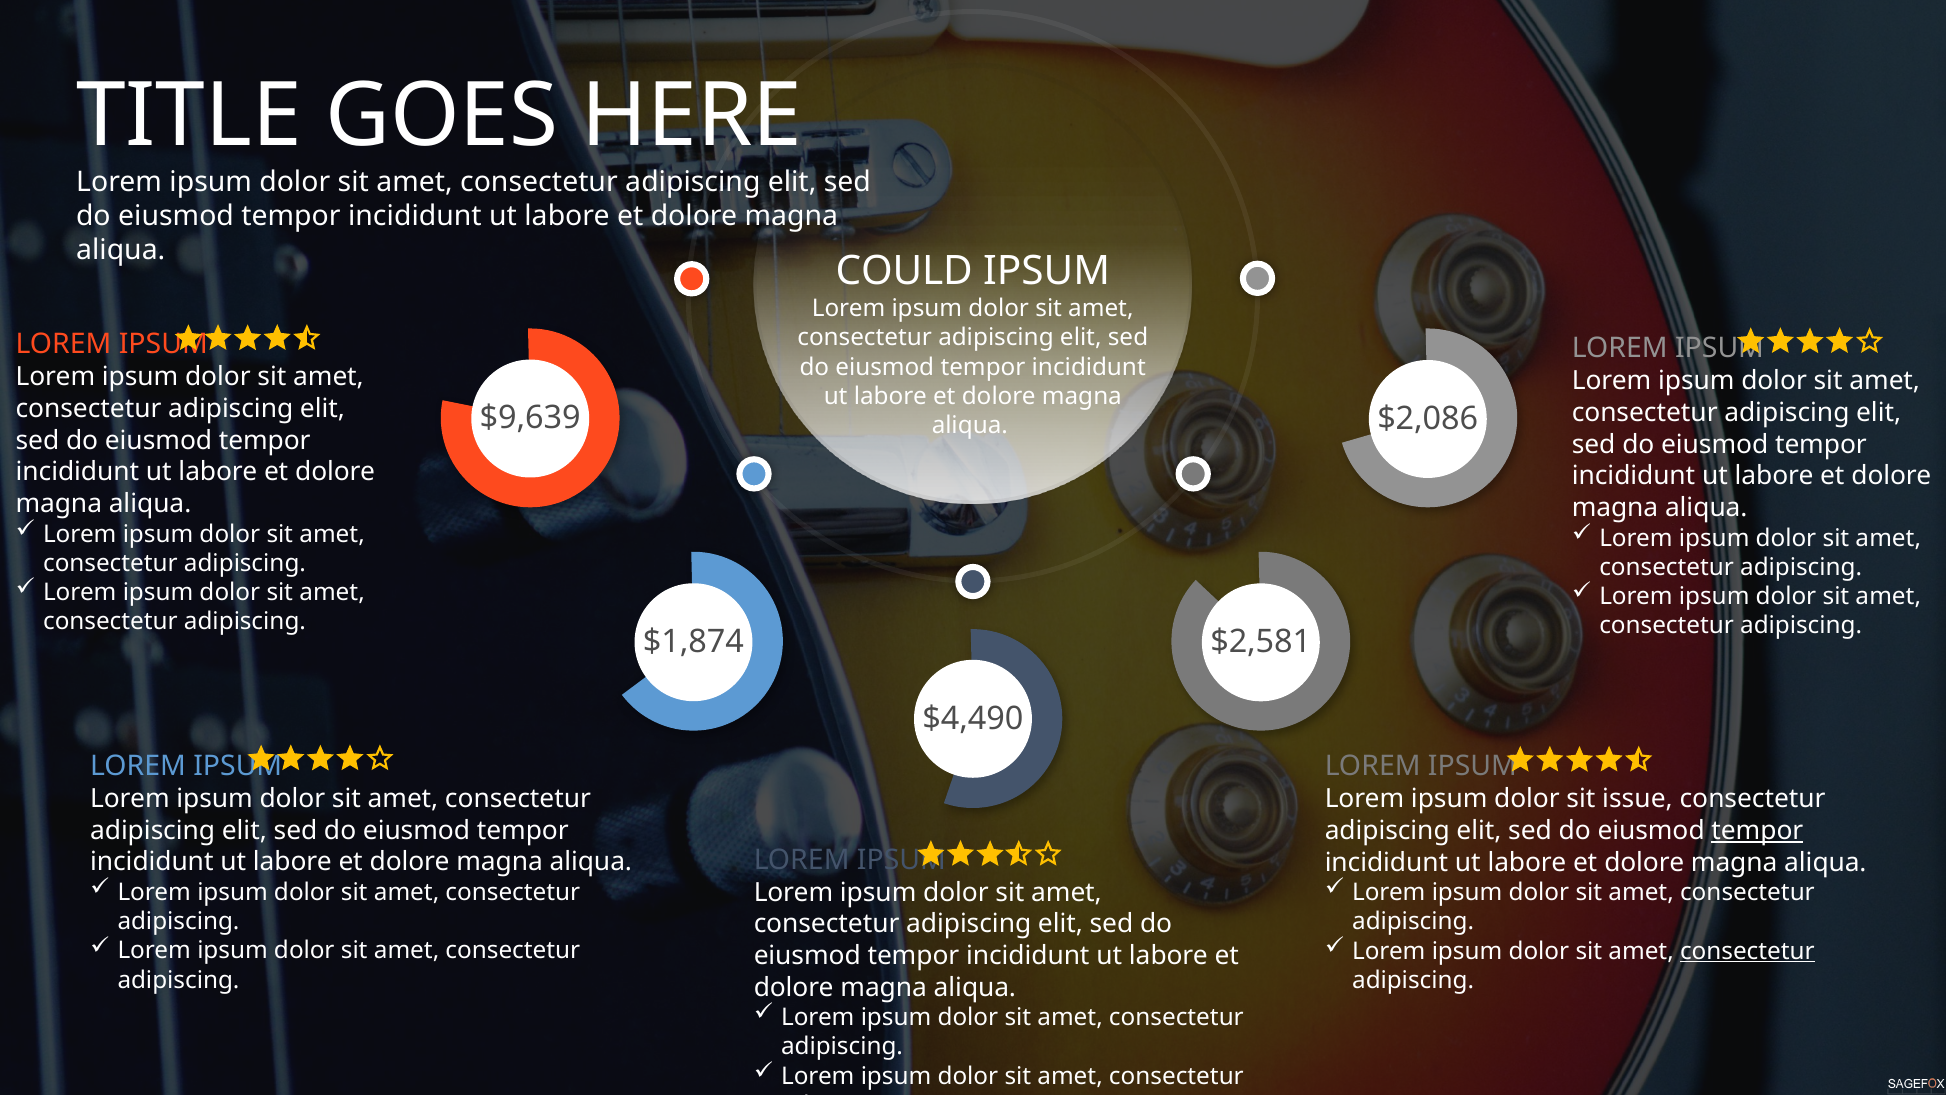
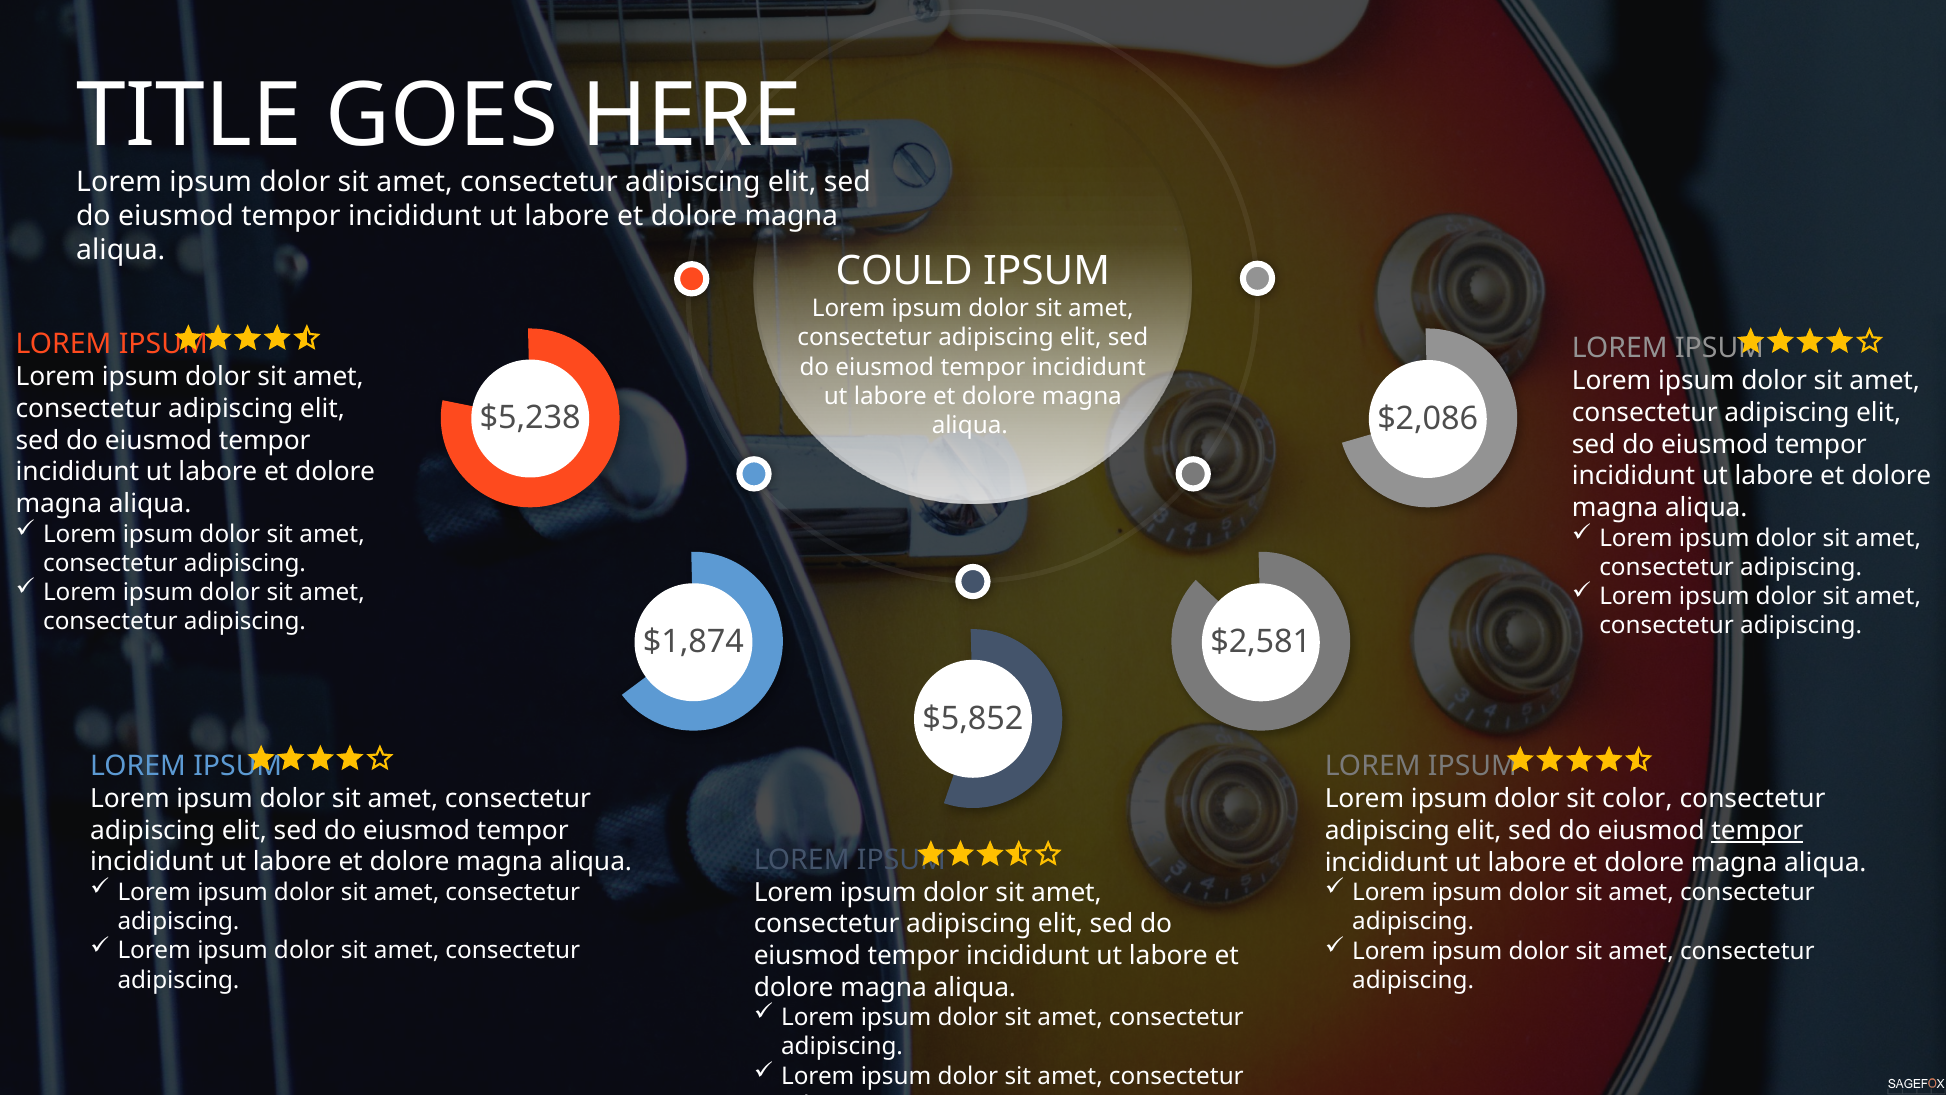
$9,639: $9,639 -> $5,238
$4,490: $4,490 -> $5,852
issue: issue -> color
consectetur at (1747, 951) underline: present -> none
